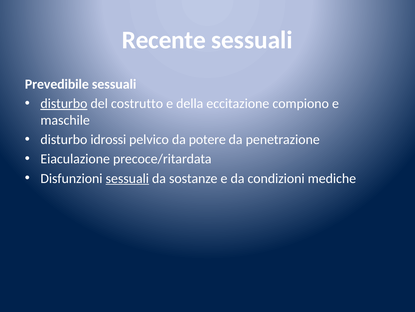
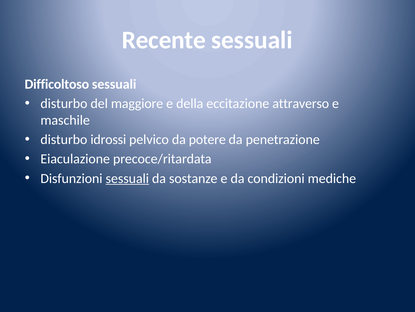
Prevedibile: Prevedibile -> Difficoltoso
disturbo at (64, 103) underline: present -> none
costrutto: costrutto -> maggiore
compiono: compiono -> attraverso
